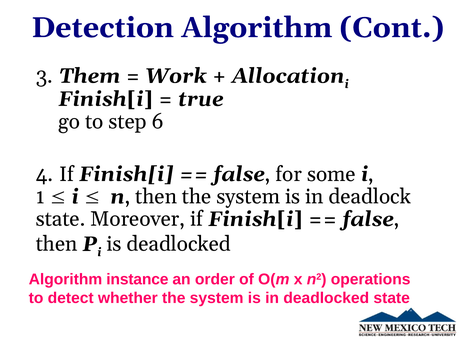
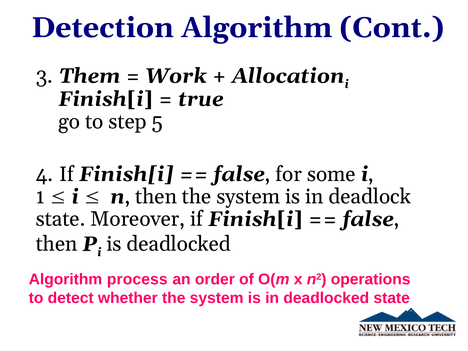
6: 6 -> 5
instance: instance -> process
